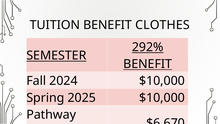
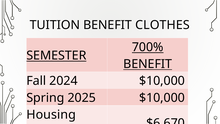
292%: 292% -> 700%
Pathway: Pathway -> Housing
